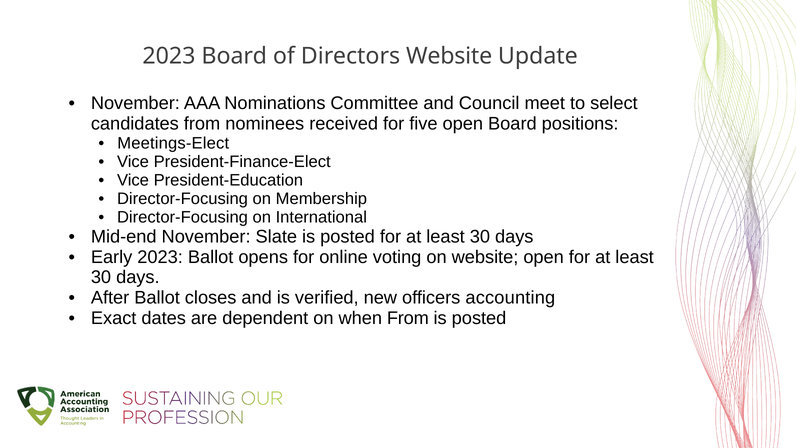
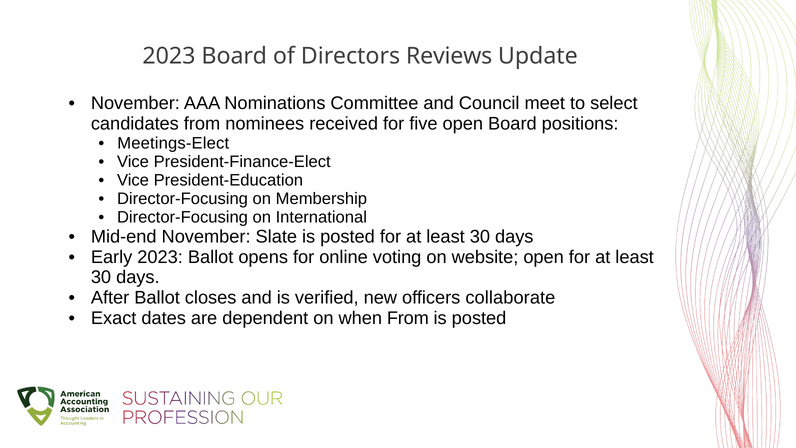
Directors Website: Website -> Reviews
accounting: accounting -> collaborate
